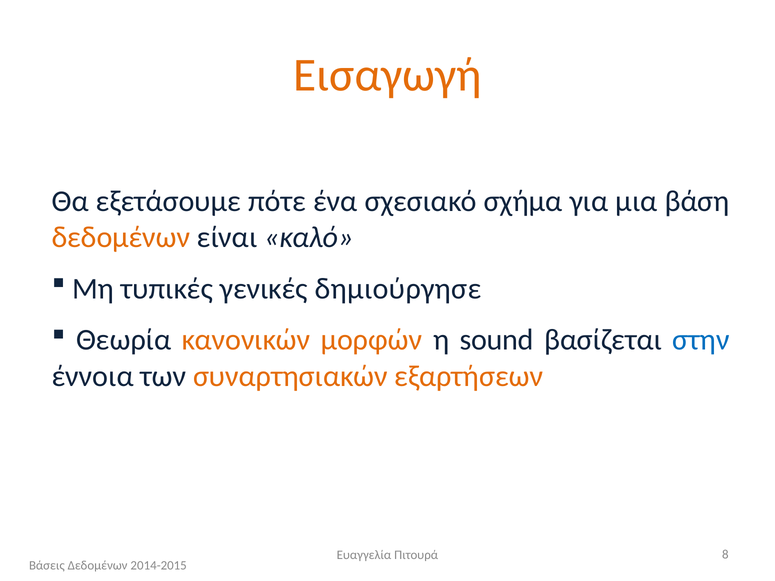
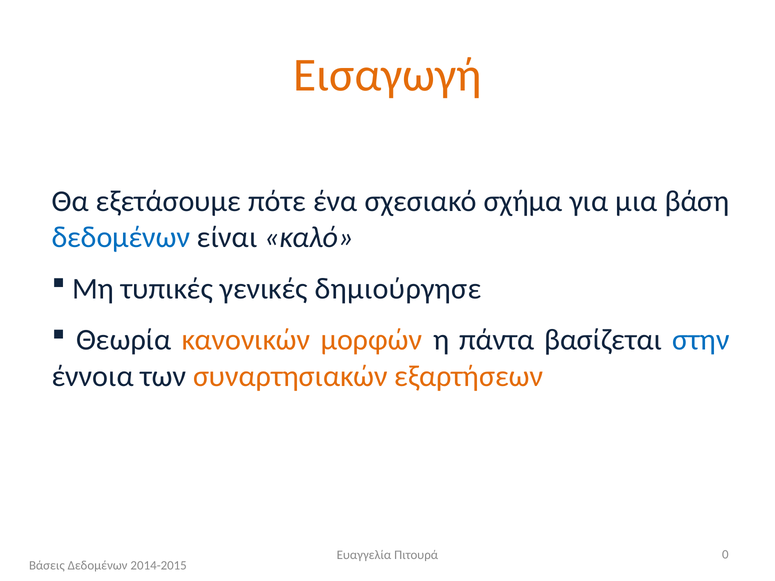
δεδομένων at (121, 238) colour: orange -> blue
sound: sound -> πάντα
8: 8 -> 0
